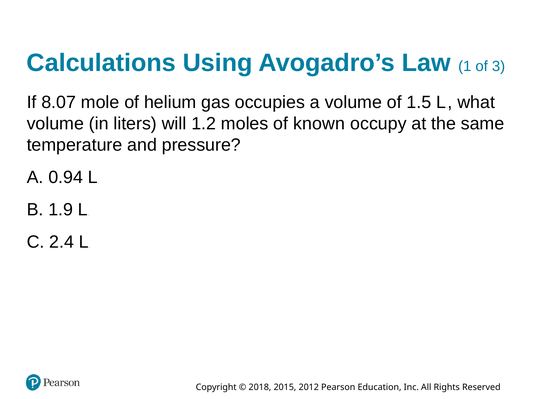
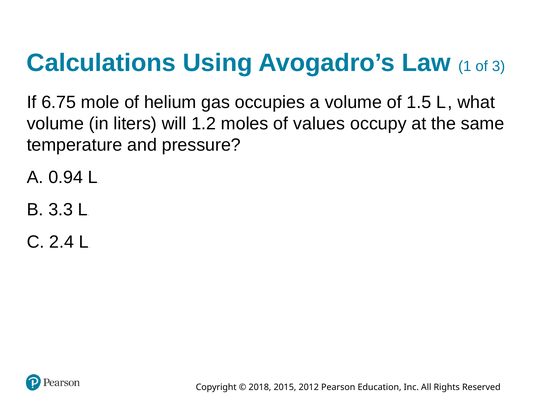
8.07: 8.07 -> 6.75
known: known -> values
1.9: 1.9 -> 3.3
